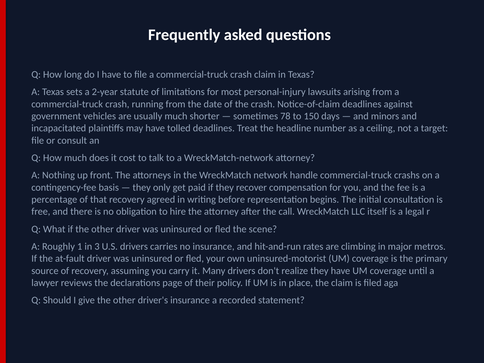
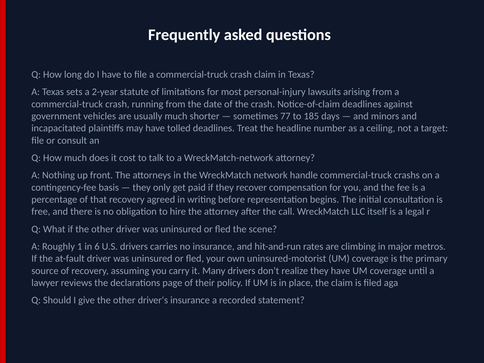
78: 78 -> 77
150: 150 -> 185
3: 3 -> 6
